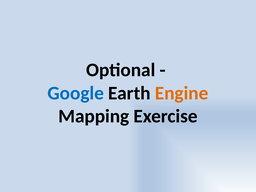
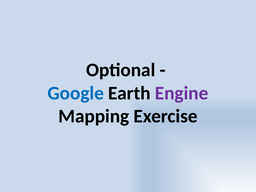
Engine colour: orange -> purple
